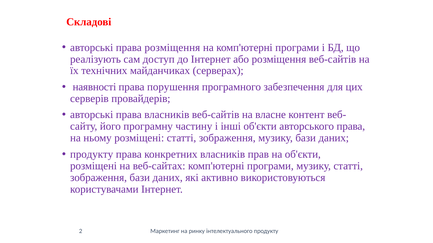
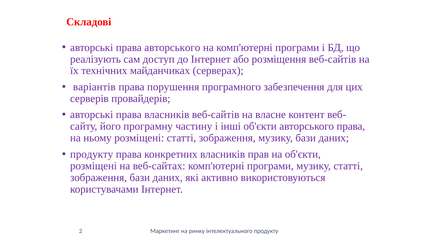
права розміщення: розміщення -> авторського
наявності: наявності -> варіантів
